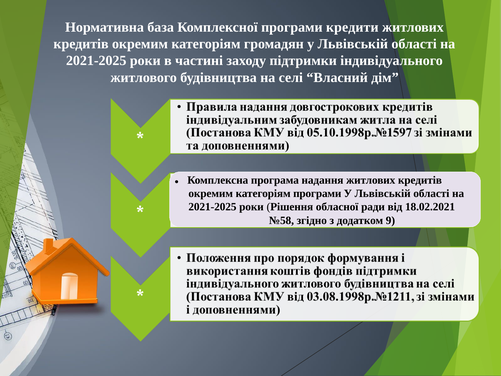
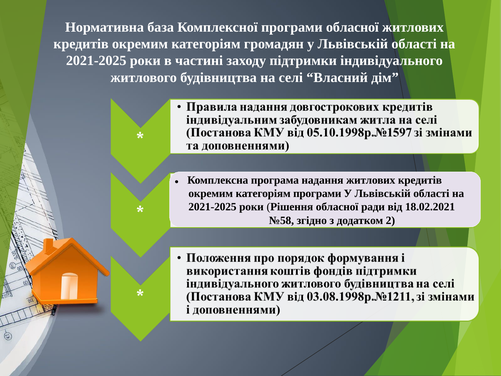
програми кредити: кредити -> обласної
9: 9 -> 2
